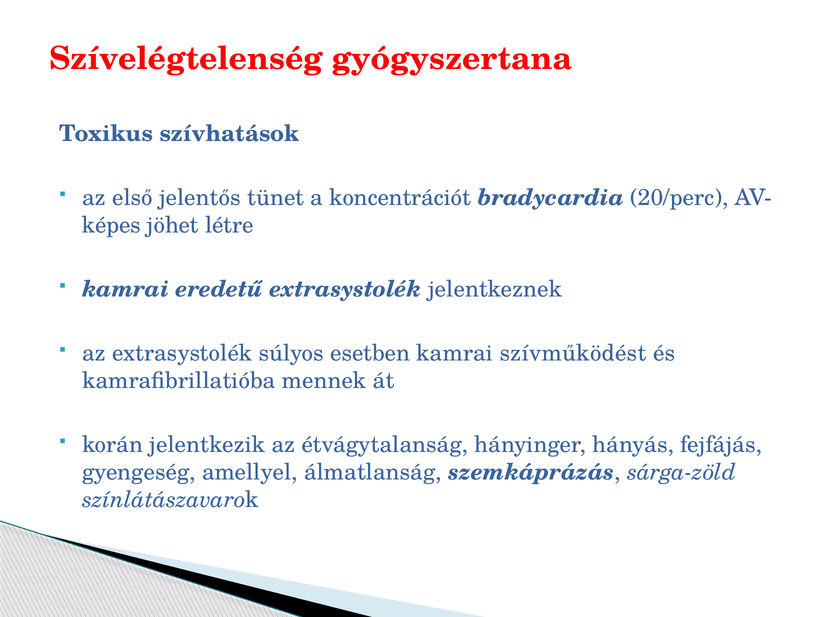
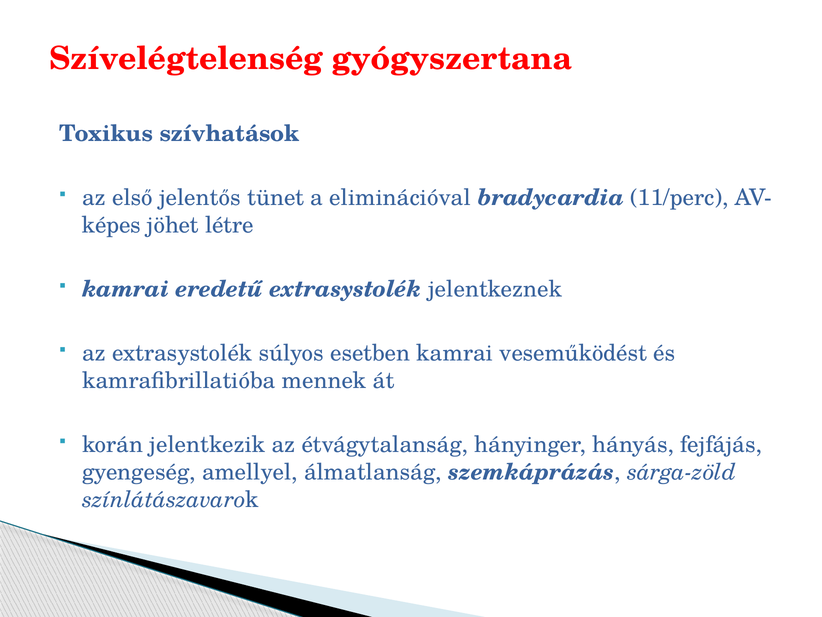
koncentrációt: koncentrációt -> eliminációval
20/perc: 20/perc -> 11/perc
szívműködést: szívműködést -> veseműködést
